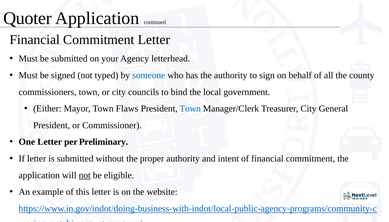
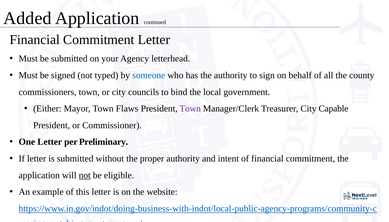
Quoter: Quoter -> Added
Town at (190, 109) colour: blue -> purple
General: General -> Capable
